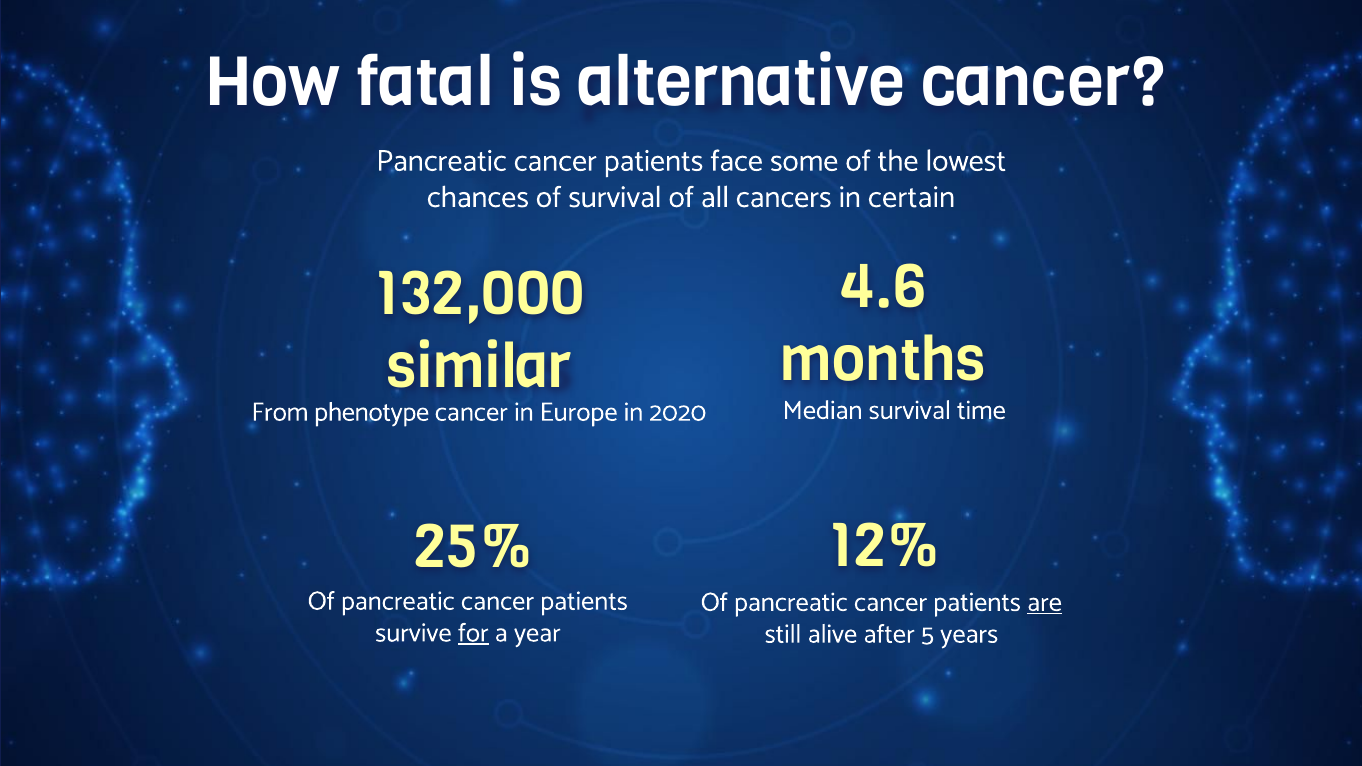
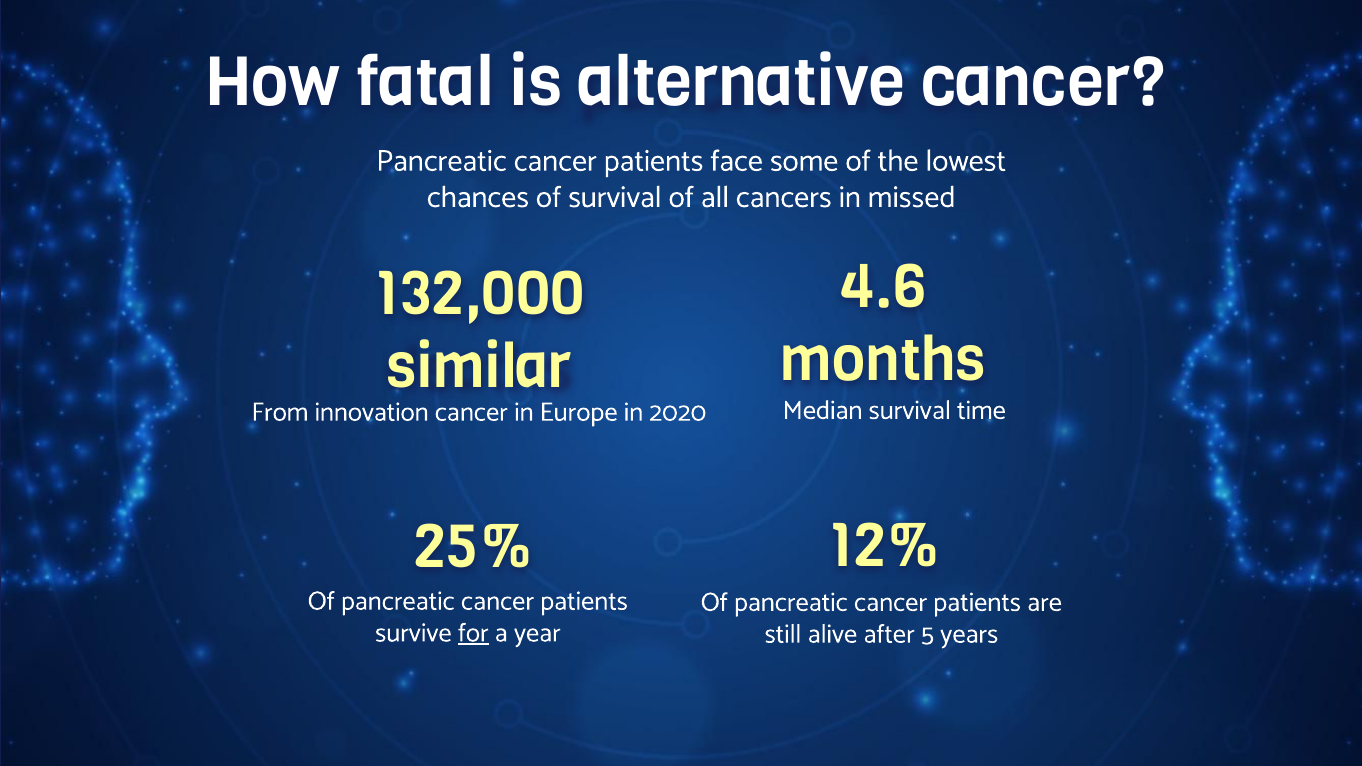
certain: certain -> missed
phenotype: phenotype -> innovation
are underline: present -> none
